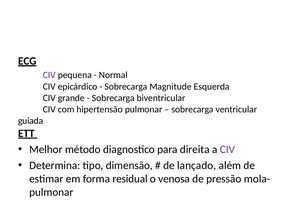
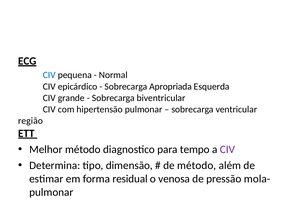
CIV at (49, 75) colour: purple -> blue
Magnitude: Magnitude -> Apropriada
guiada: guiada -> região
direita: direita -> tempo
de lançado: lançado -> método
